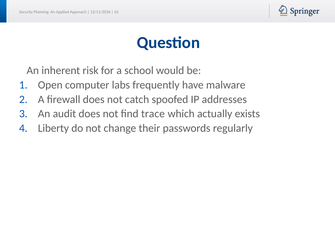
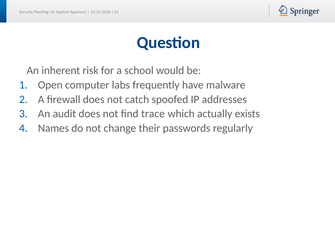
Liberty: Liberty -> Names
